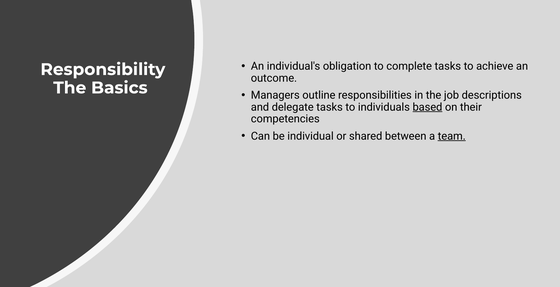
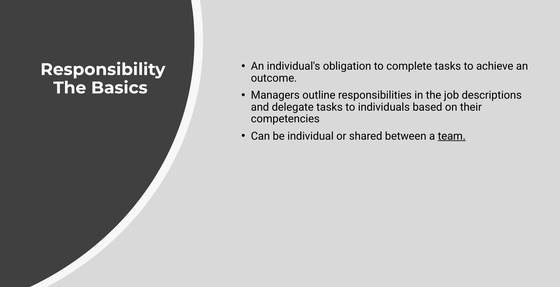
based underline: present -> none
